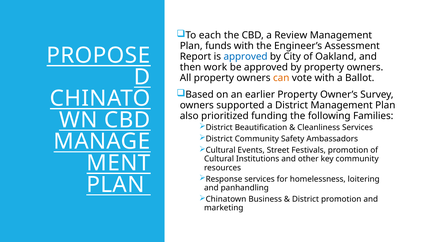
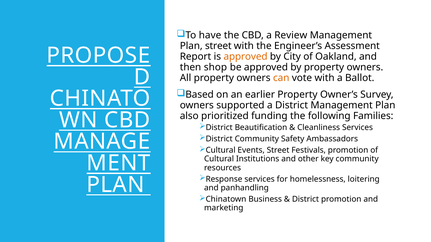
each: each -> have
Plan funds: funds -> street
approved at (246, 57) colour: blue -> orange
work: work -> shop
